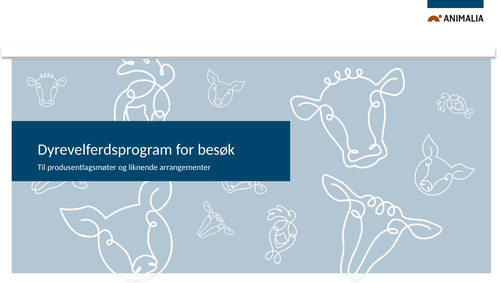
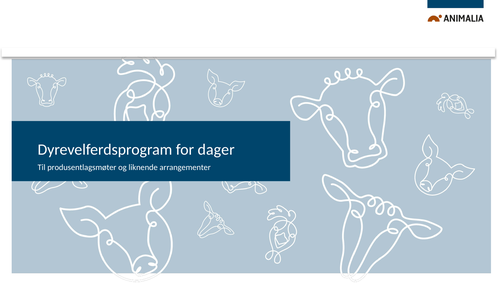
besøk: besøk -> dager
